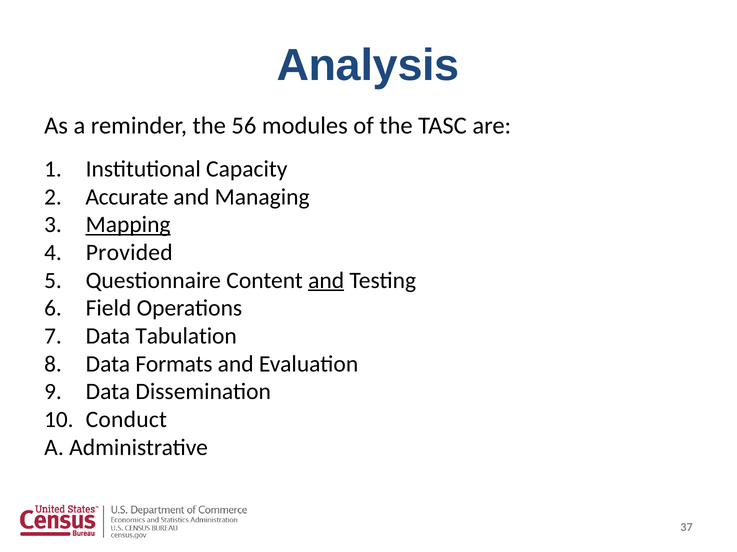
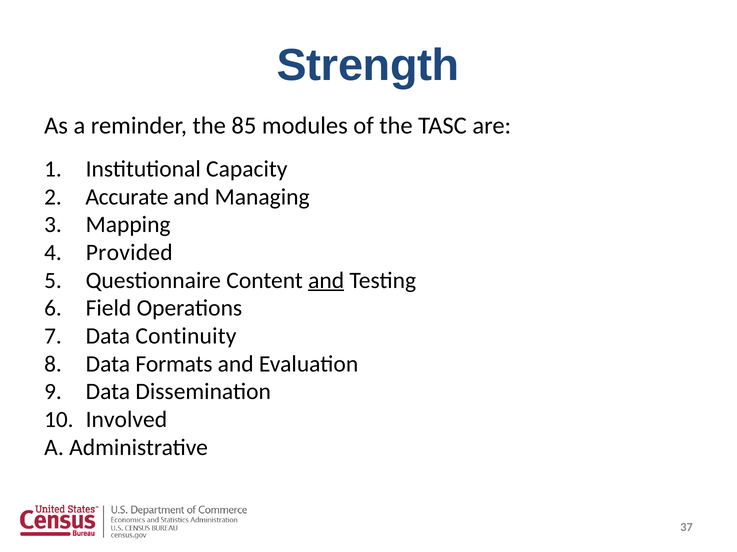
Analysis: Analysis -> Strength
56: 56 -> 85
Mapping underline: present -> none
Tabulation: Tabulation -> Continuity
Conduct: Conduct -> Involved
